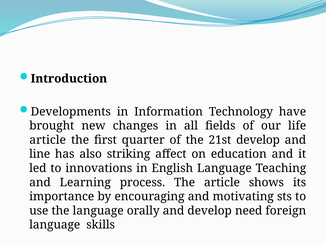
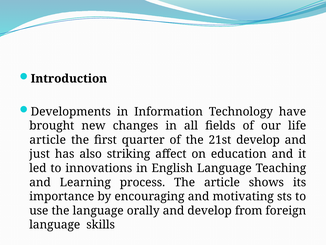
line: line -> just
need: need -> from
